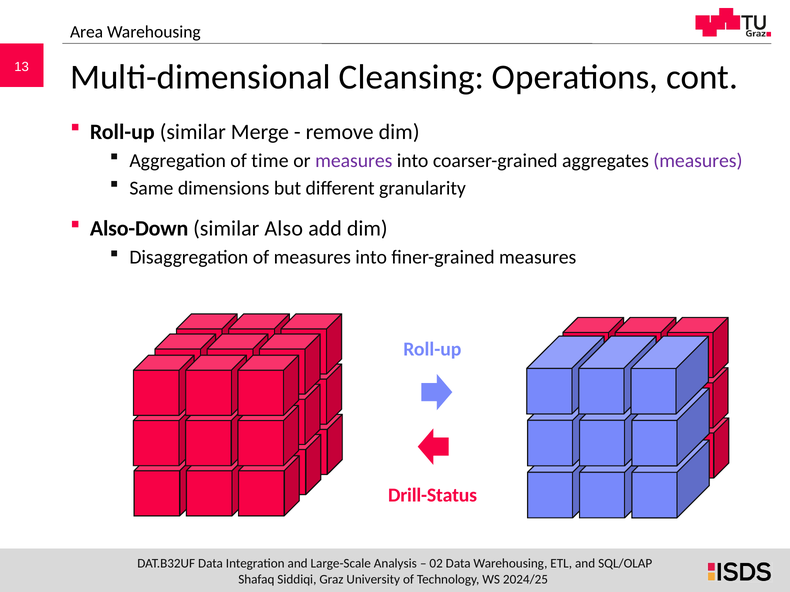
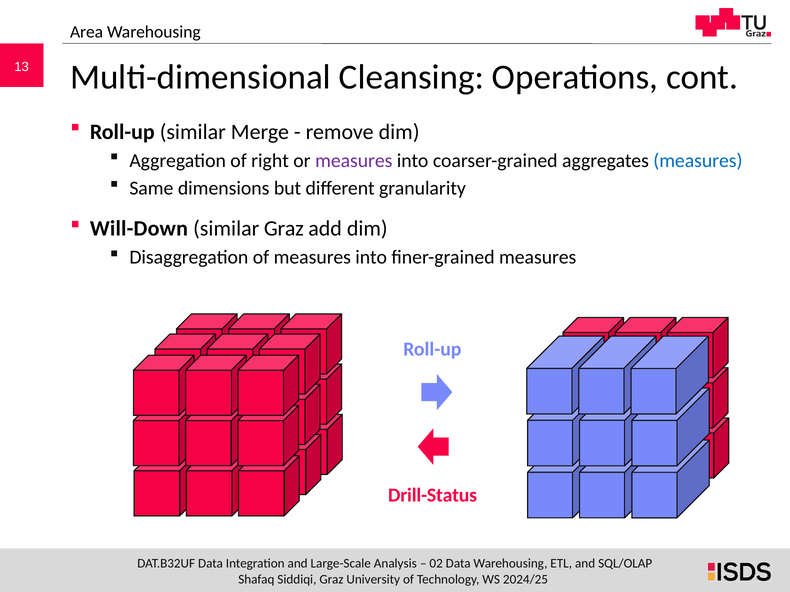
time: time -> right
measures at (698, 161) colour: purple -> blue
Also-Down: Also-Down -> Will-Down
similar Also: Also -> Graz
